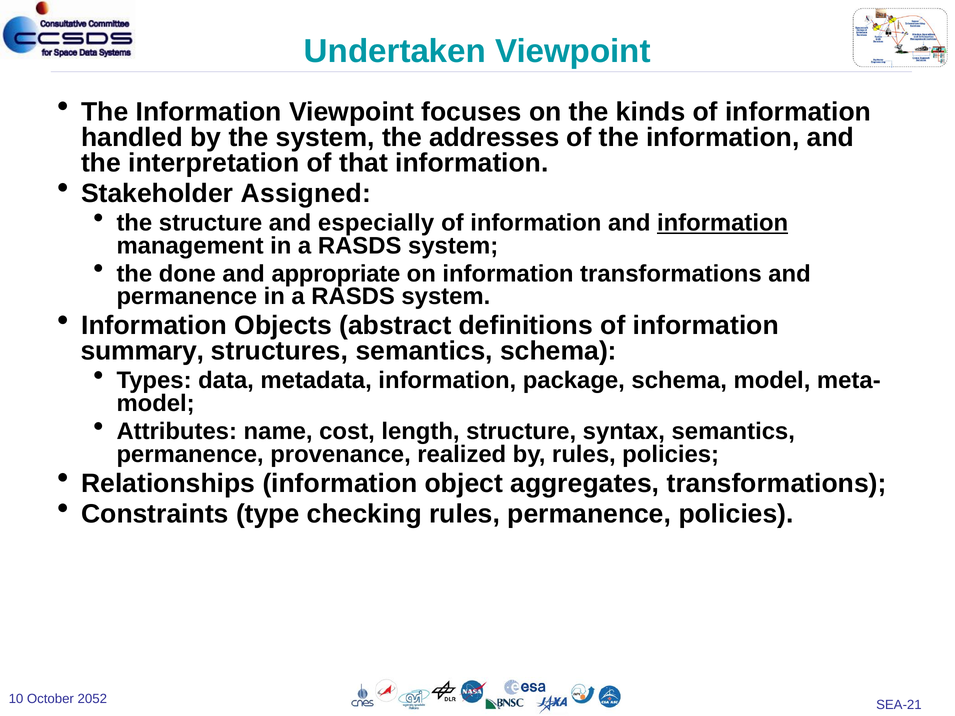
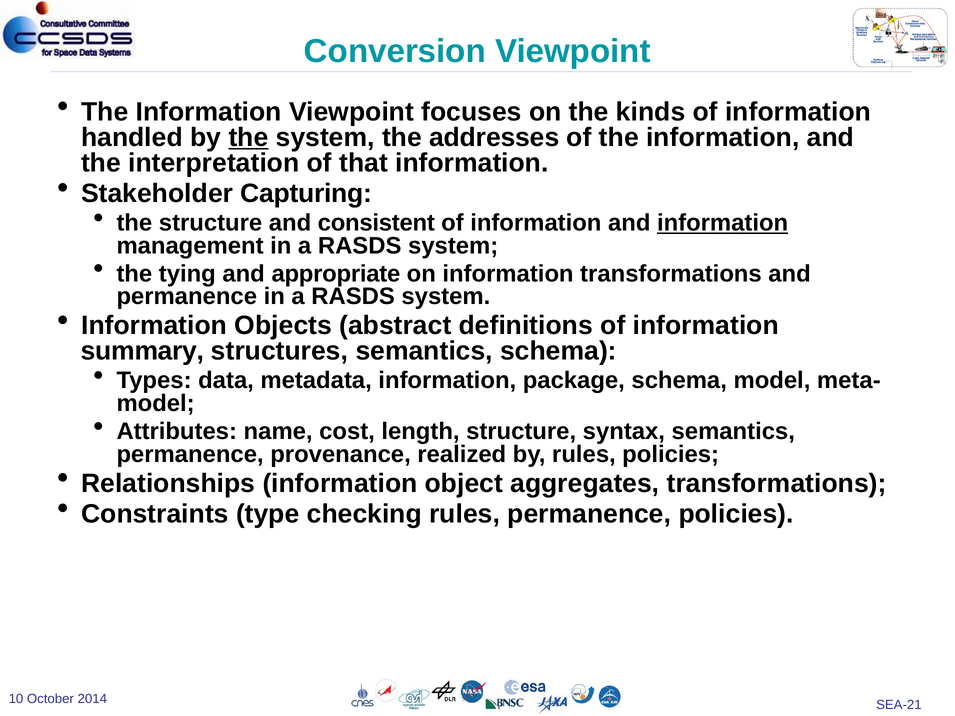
Undertaken: Undertaken -> Conversion
the at (248, 137) underline: none -> present
Assigned: Assigned -> Capturing
especially: especially -> consistent
done: done -> tying
2052: 2052 -> 2014
